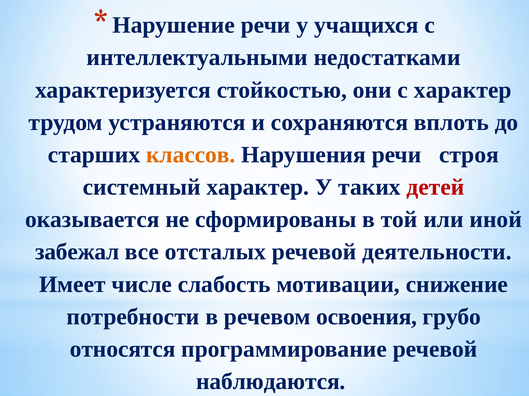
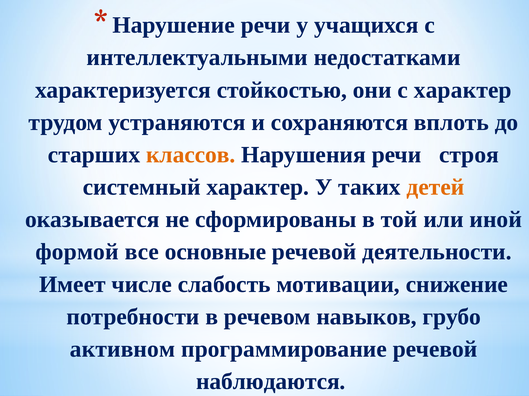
детей colour: red -> orange
забежал: забежал -> формой
отсталых: отсталых -> основные
освоения: освоения -> навыков
относятся: относятся -> активном
